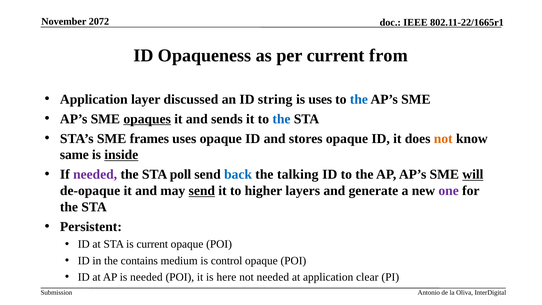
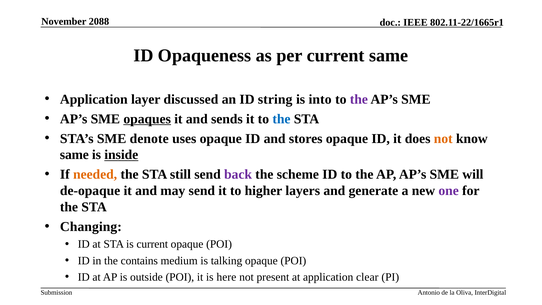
2072: 2072 -> 2088
current from: from -> same
is uses: uses -> into
the at (359, 99) colour: blue -> purple
frames: frames -> denote
needed at (95, 174) colour: purple -> orange
poll: poll -> still
back colour: blue -> purple
talking: talking -> scheme
will underline: present -> none
send at (202, 191) underline: present -> none
Persistent: Persistent -> Changing
control: control -> talking
is needed: needed -> outside
not needed: needed -> present
